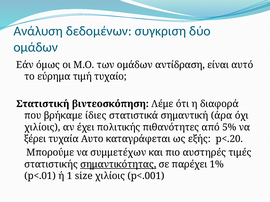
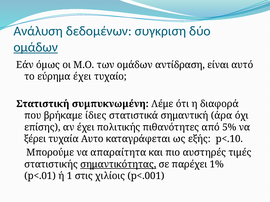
ομάδων at (36, 47) underline: none -> present
εύρημα τιμή: τιμή -> έχει
βιντεοσκόπηση: βιντεοσκόπηση -> συμπυκνωμένη
χιλίοις at (42, 128): χιλίοις -> επίσης
p<.20: p<.20 -> p<.10
συμμετέχων: συμμετέχων -> απαραίτητα
size: size -> στις
